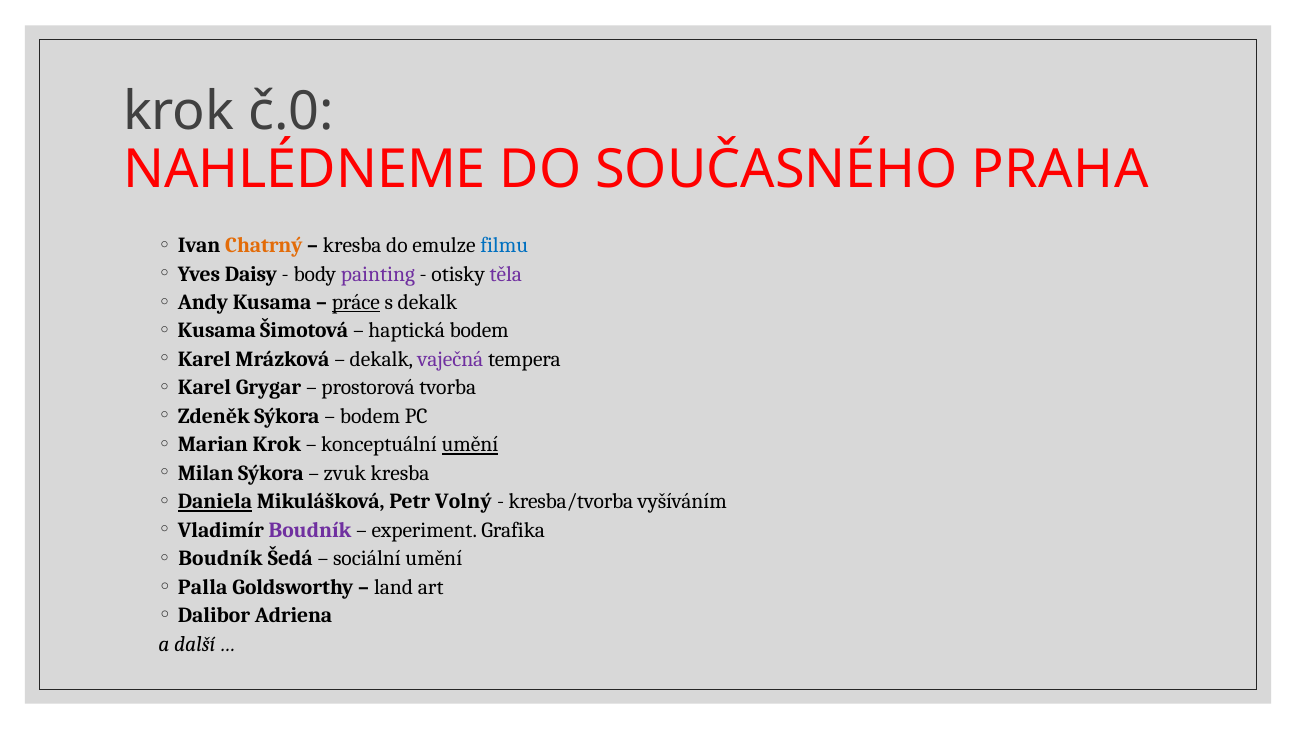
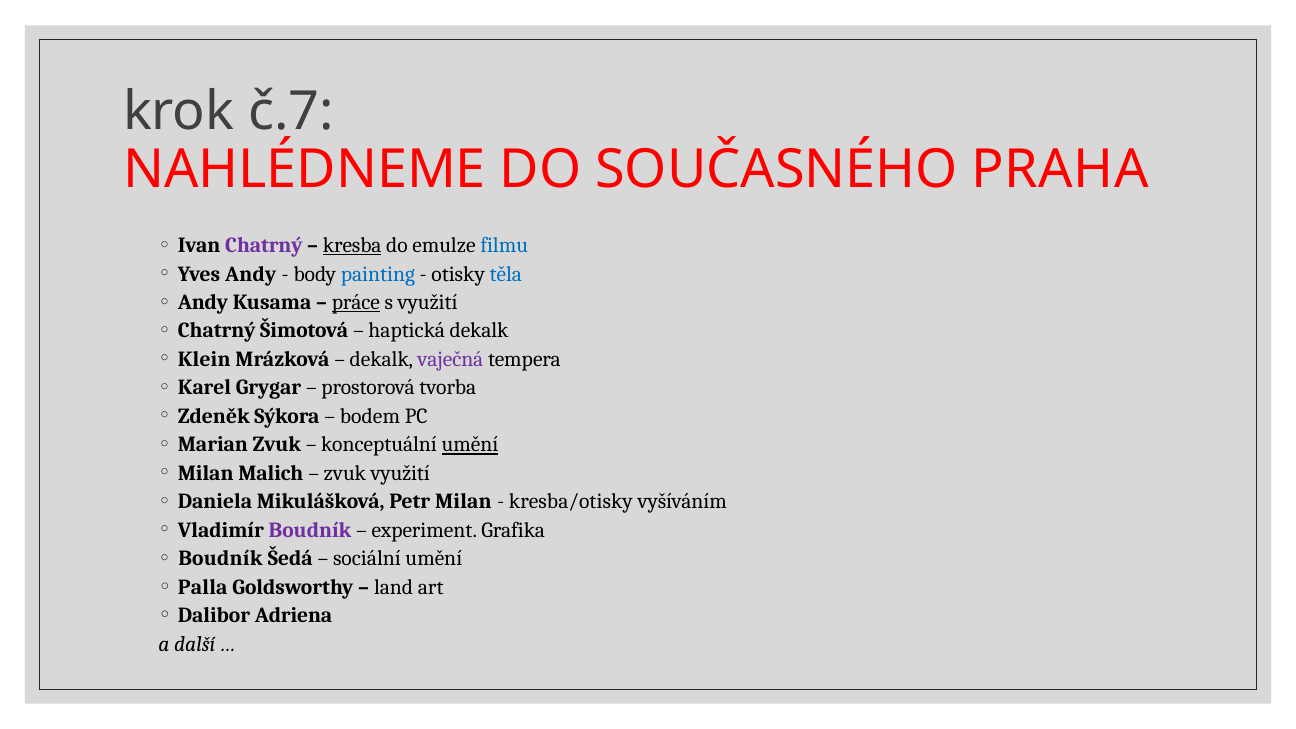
č.0: č.0 -> č.7
Chatrný at (264, 245) colour: orange -> purple
kresba at (352, 245) underline: none -> present
Yves Daisy: Daisy -> Andy
painting colour: purple -> blue
těla colour: purple -> blue
s dekalk: dekalk -> využití
Kusama at (217, 331): Kusama -> Chatrný
haptická bodem: bodem -> dekalk
Karel at (204, 359): Karel -> Klein
Marian Krok: Krok -> Zvuk
Milan Sýkora: Sýkora -> Malich
zvuk kresba: kresba -> využití
Daniela underline: present -> none
Petr Volný: Volný -> Milan
kresba/tvorba: kresba/tvorba -> kresba/otisky
